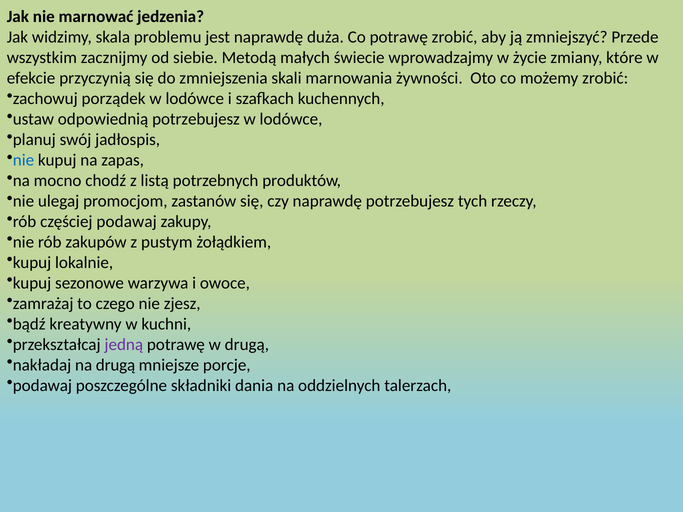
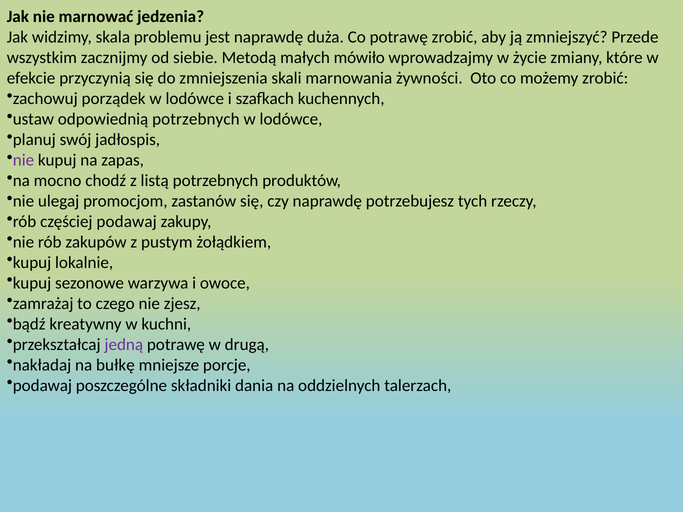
świecie: świecie -> mówiło
odpowiednią potrzebujesz: potrzebujesz -> potrzebnych
nie at (23, 160) colour: blue -> purple
na drugą: drugą -> bułkę
